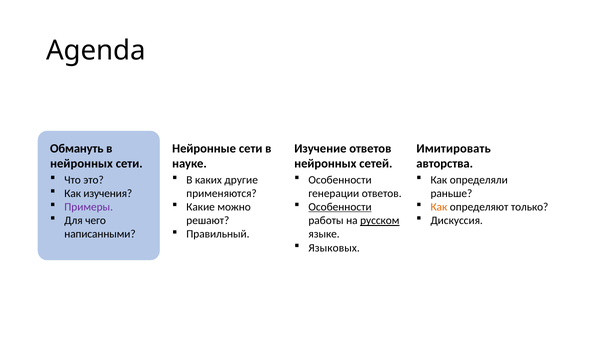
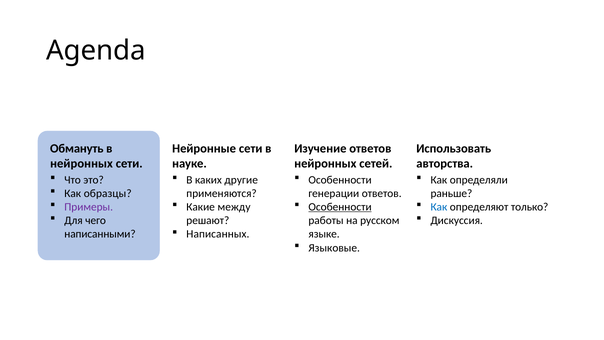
Имитировать: Имитировать -> Использовать
изучения: изучения -> образцы
можно: можно -> между
Как at (439, 207) colour: orange -> blue
русском underline: present -> none
Правильный: Правильный -> Написанных
Языковых: Языковых -> Языковые
